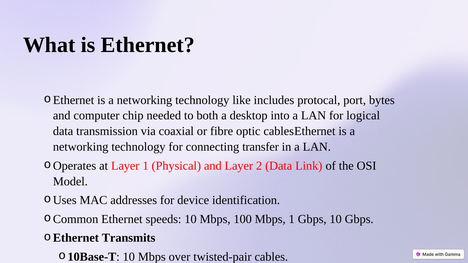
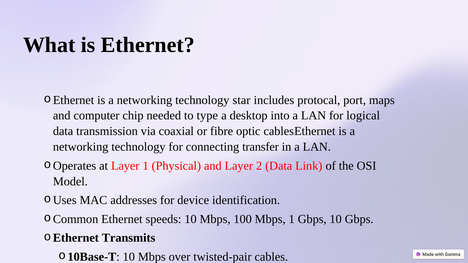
like: like -> star
bytes: bytes -> maps
both: both -> type
